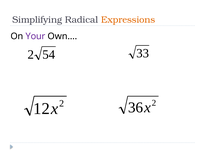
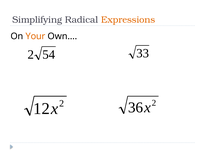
Your colour: purple -> orange
